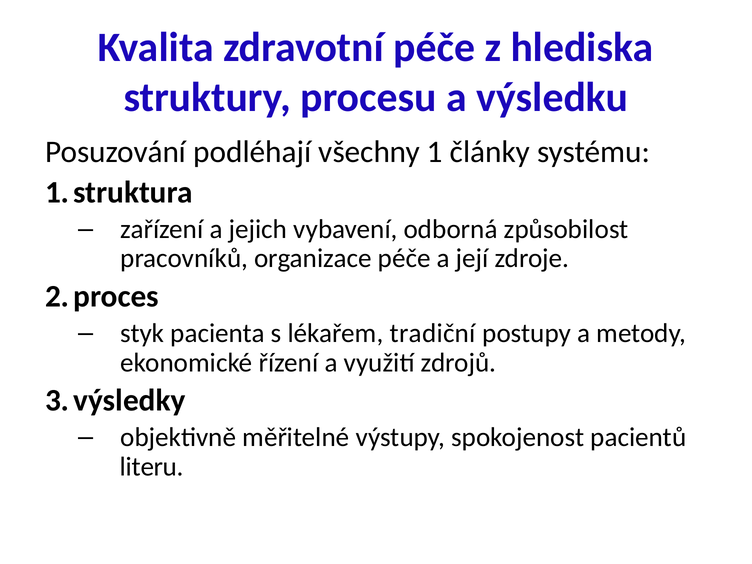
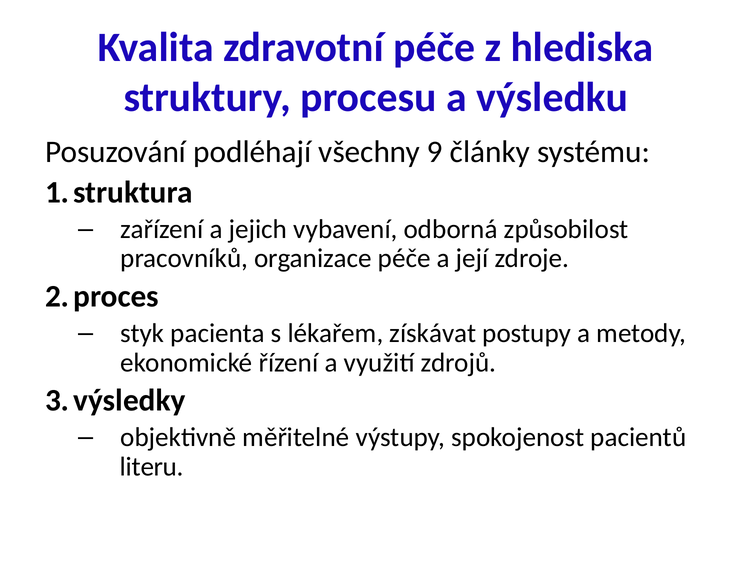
1: 1 -> 9
tradiční: tradiční -> získávat
